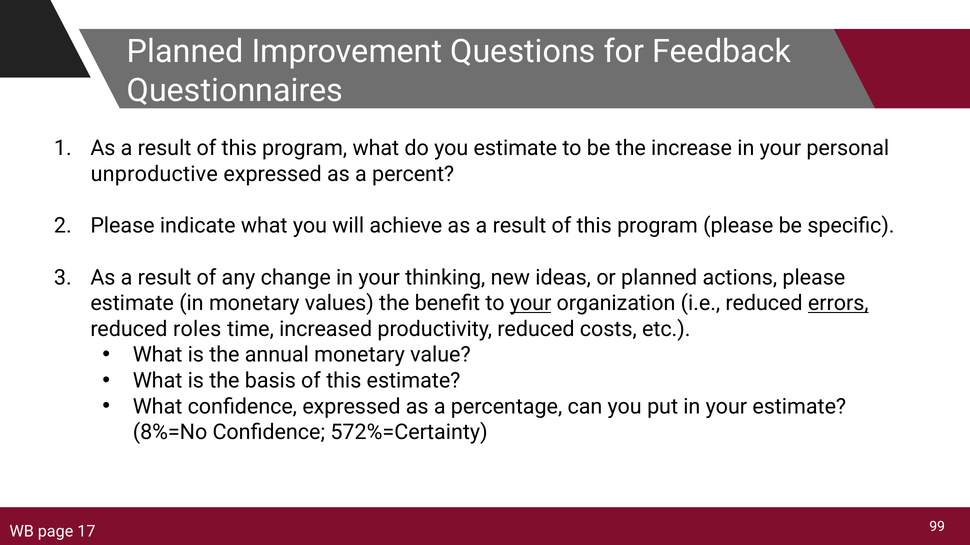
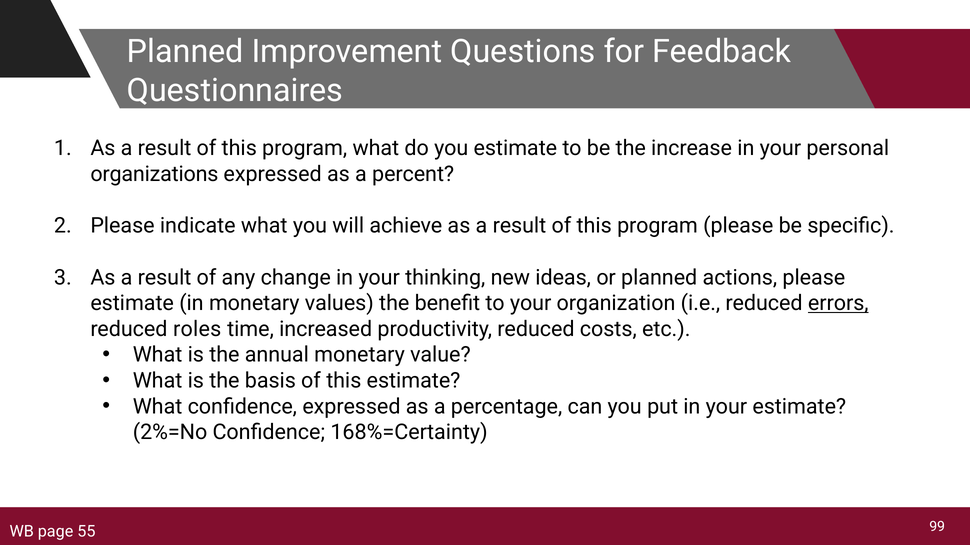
unproductive: unproductive -> organizations
your at (531, 304) underline: present -> none
8%=No: 8%=No -> 2%=No
572%=Certainty: 572%=Certainty -> 168%=Certainty
17: 17 -> 55
